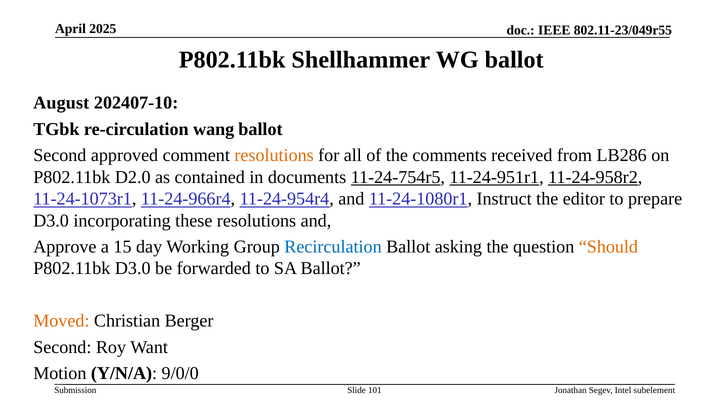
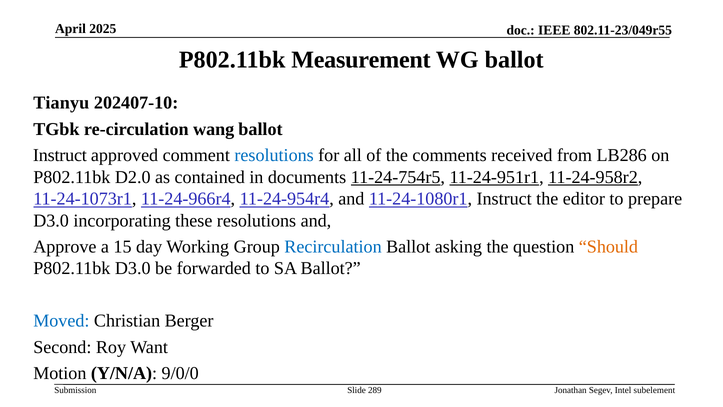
Shellhammer: Shellhammer -> Measurement
August: August -> Tianyu
Second at (60, 155): Second -> Instruct
resolutions at (274, 155) colour: orange -> blue
Moved colour: orange -> blue
101: 101 -> 289
